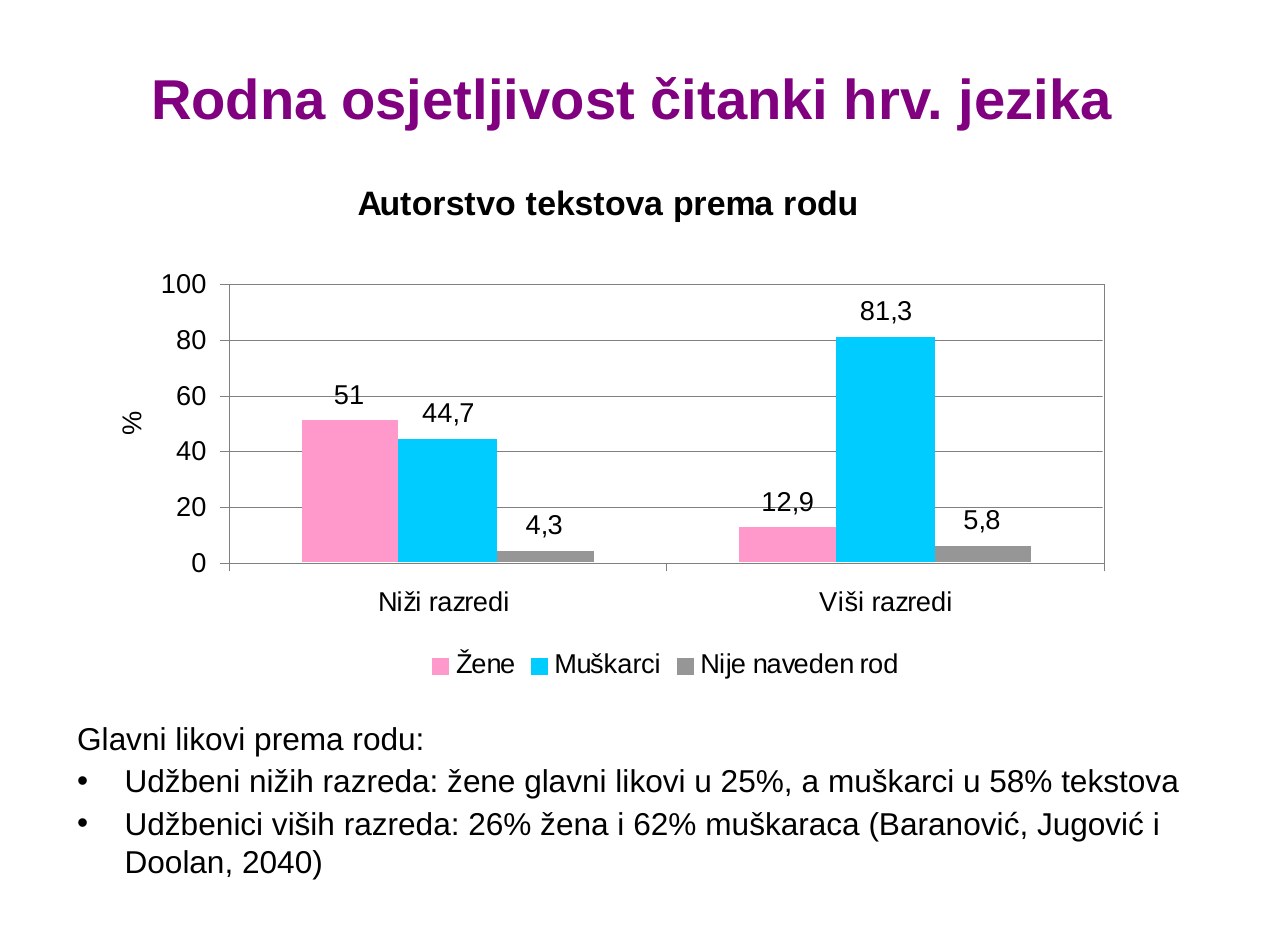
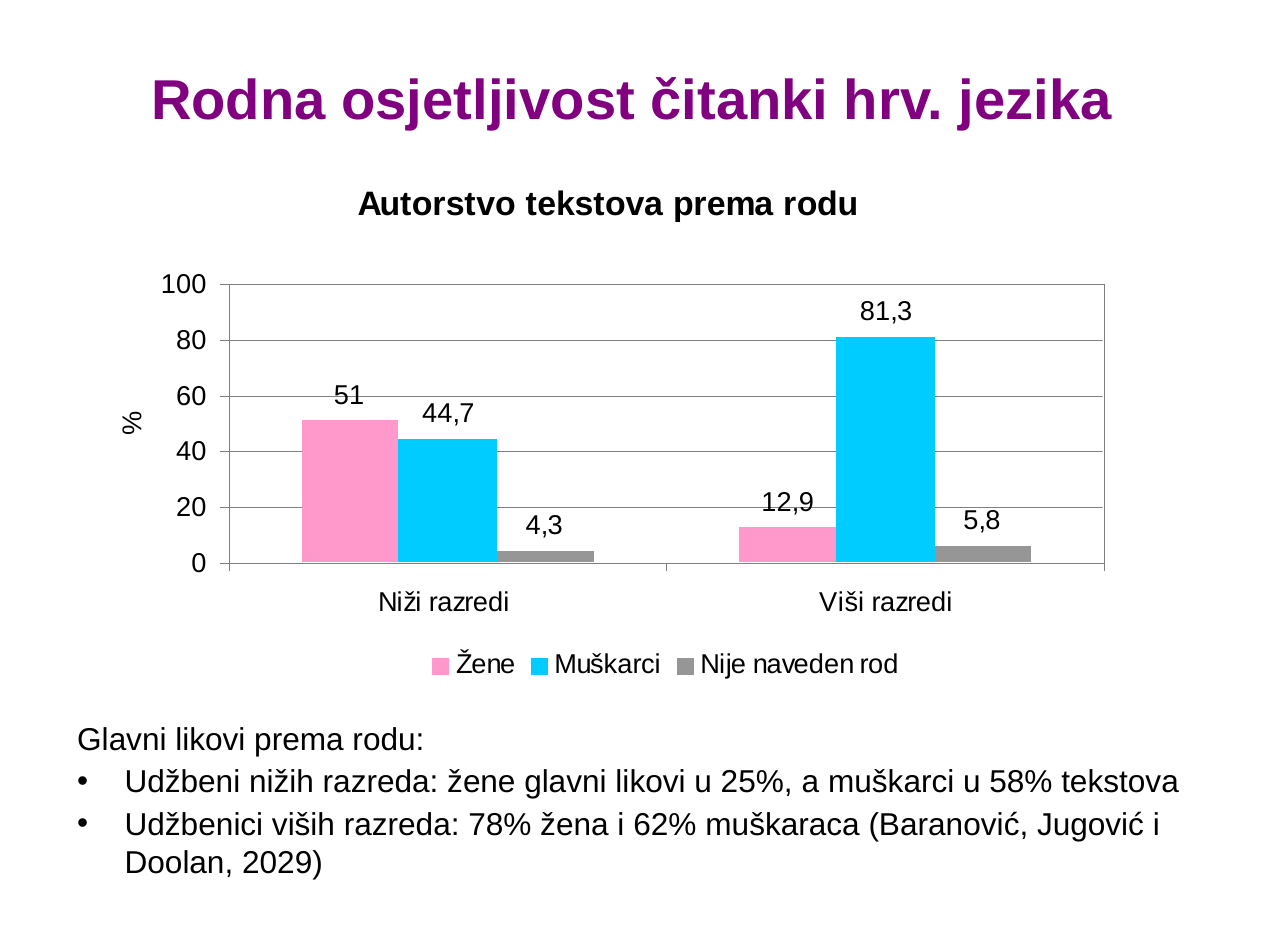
26%: 26% -> 78%
2040: 2040 -> 2029
